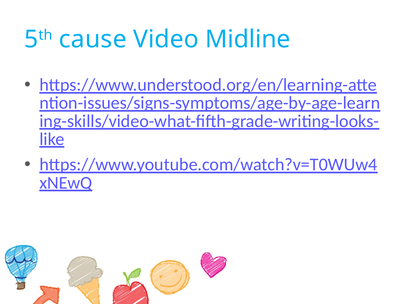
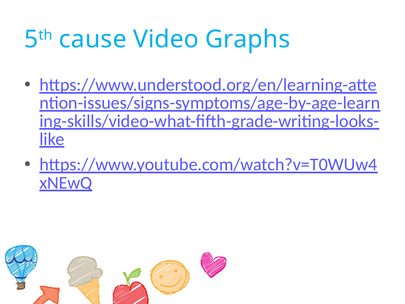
Midline: Midline -> Graphs
